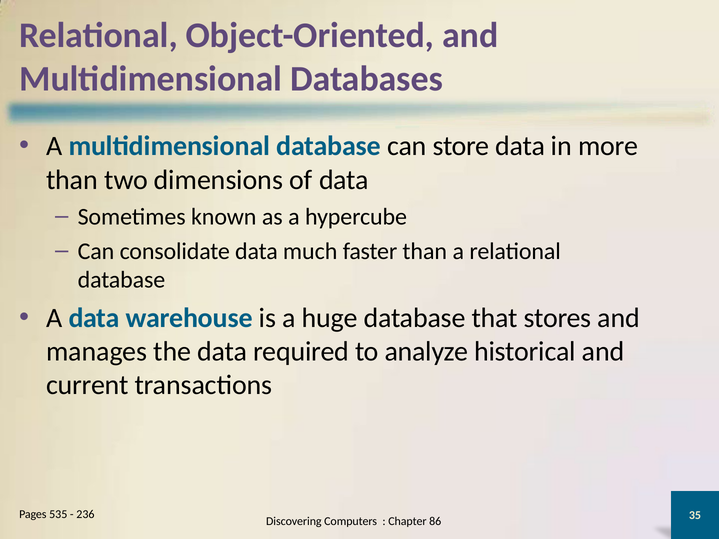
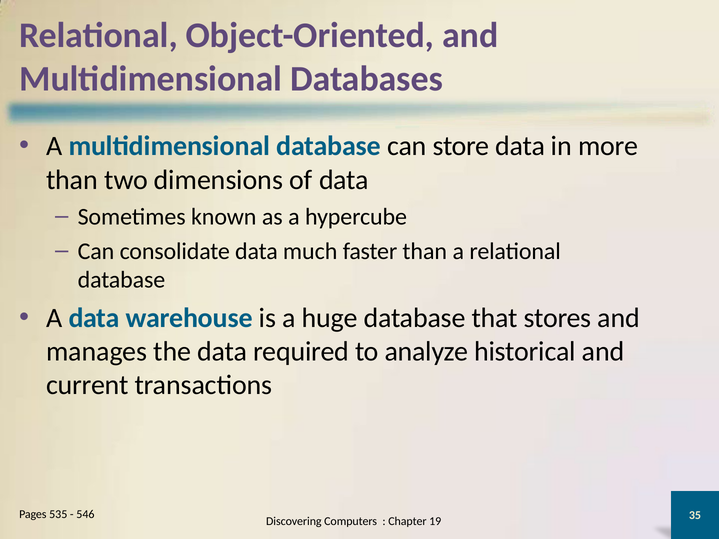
236: 236 -> 546
86: 86 -> 19
